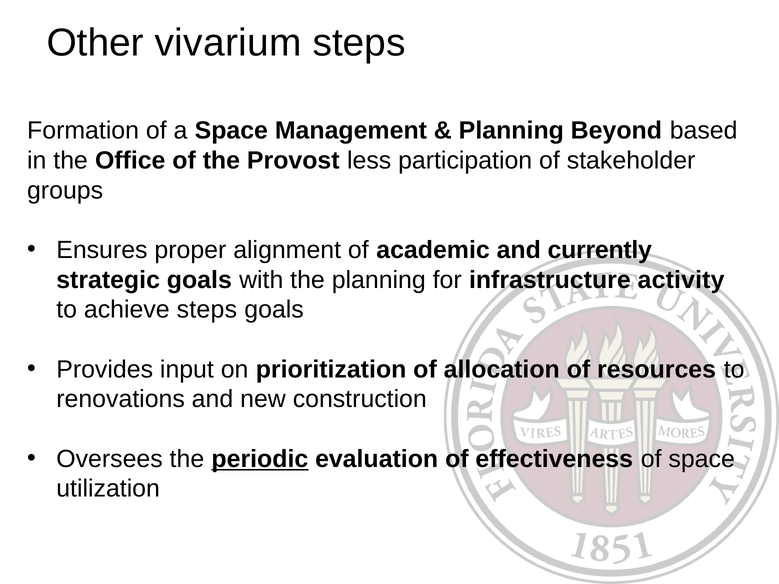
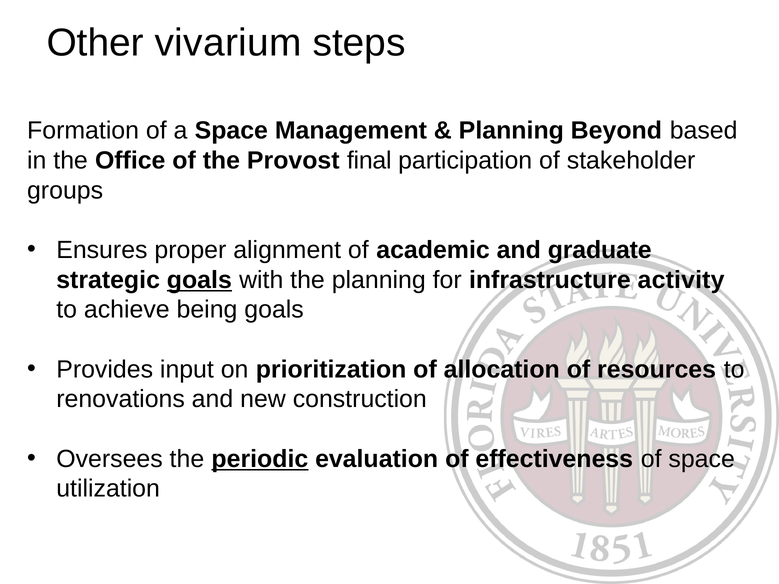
less: less -> final
currently: currently -> graduate
goals at (199, 280) underline: none -> present
achieve steps: steps -> being
